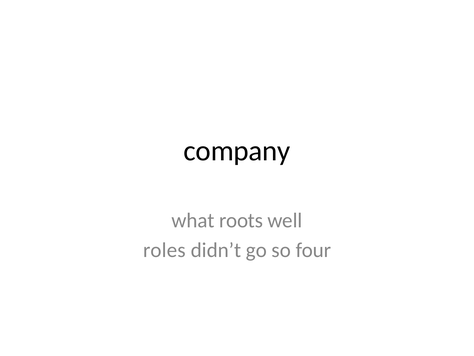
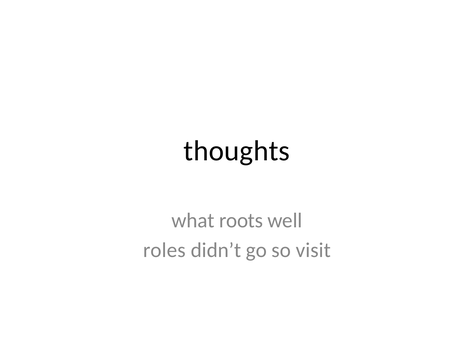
company: company -> thoughts
four: four -> visit
